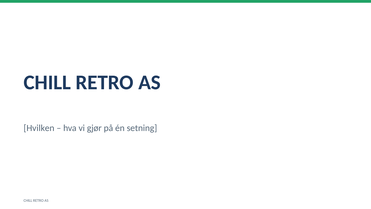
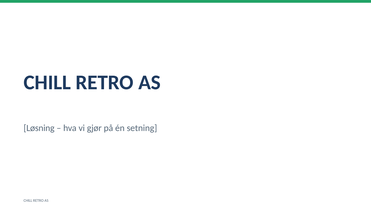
Hvilken: Hvilken -> Løsning
